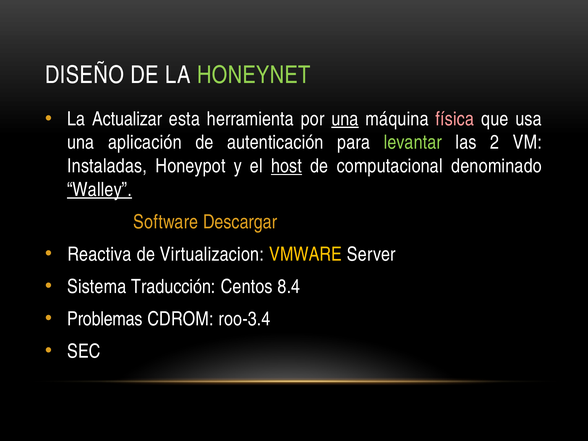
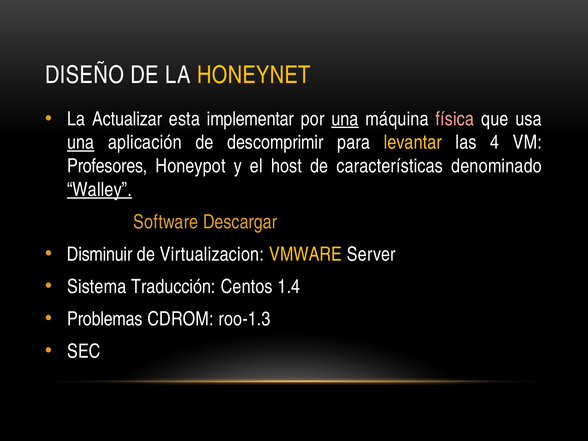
HONEYNET colour: light green -> yellow
herramienta: herramienta -> implementar
una at (81, 142) underline: none -> present
autenticación: autenticación -> descomprimir
levantar colour: light green -> yellow
2: 2 -> 4
Instaladas: Instaladas -> Profesores
host underline: present -> none
computacional: computacional -> características
Reactiva: Reactiva -> Disminuir
8.4: 8.4 -> 1.4
roo-3.4: roo-3.4 -> roo-1.3
